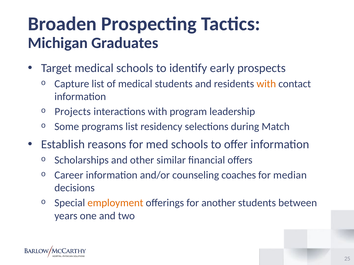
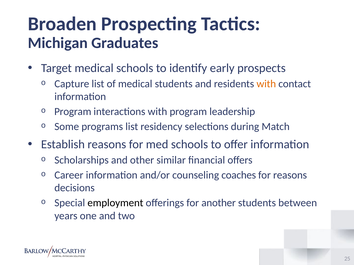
Projects at (73, 112): Projects -> Program
for median: median -> reasons
employment colour: orange -> black
